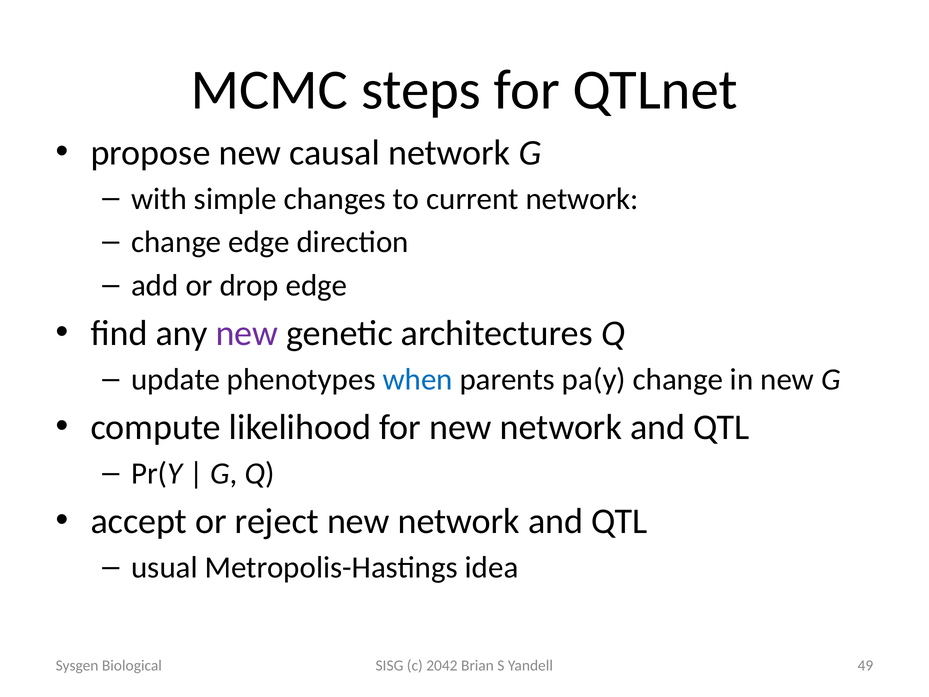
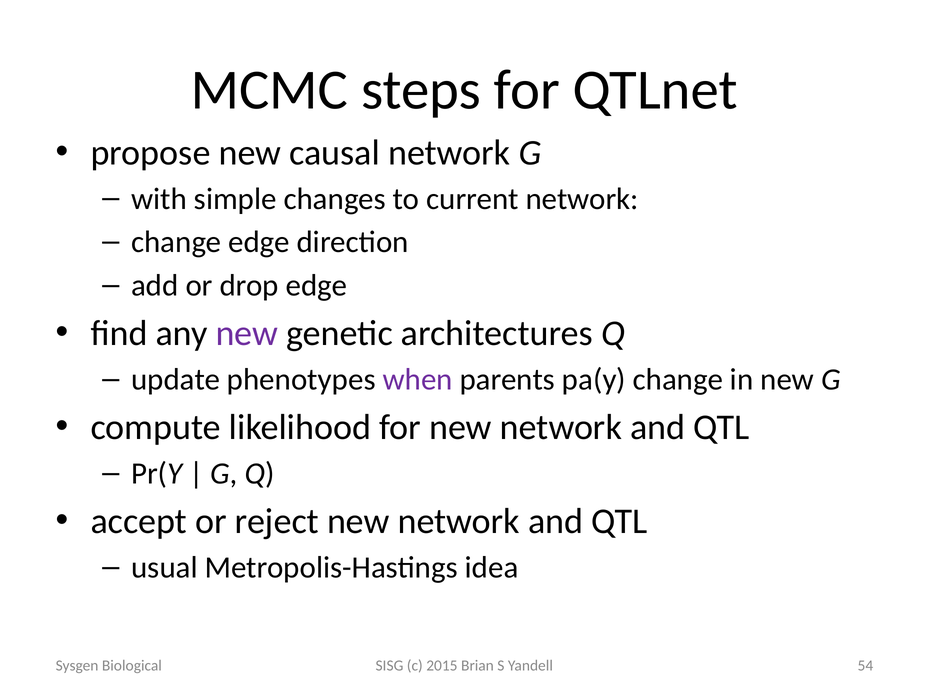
when colour: blue -> purple
2042: 2042 -> 2015
49: 49 -> 54
